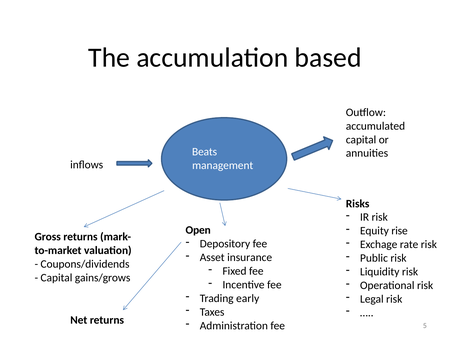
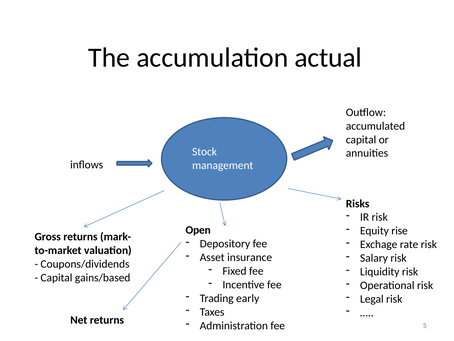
based: based -> actual
Beats: Beats -> Stock
Public: Public -> Salary
gains/grows: gains/grows -> gains/based
